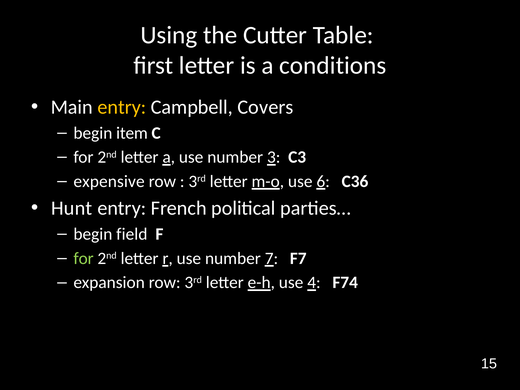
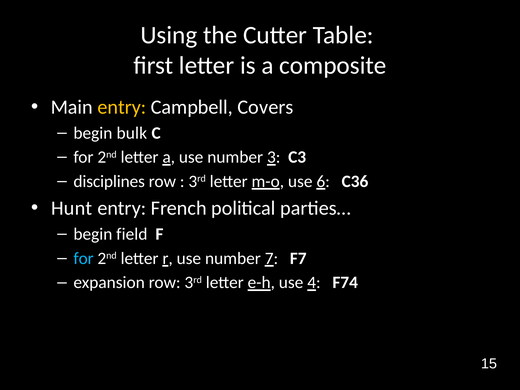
conditions: conditions -> composite
item: item -> bulk
expensive: expensive -> disciplines
for at (84, 258) colour: light green -> light blue
